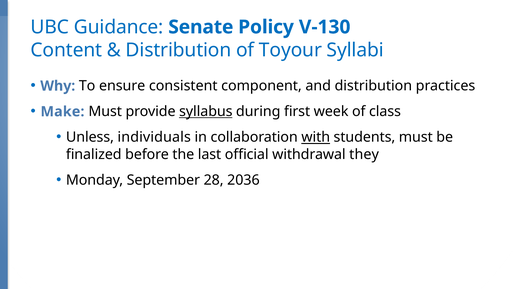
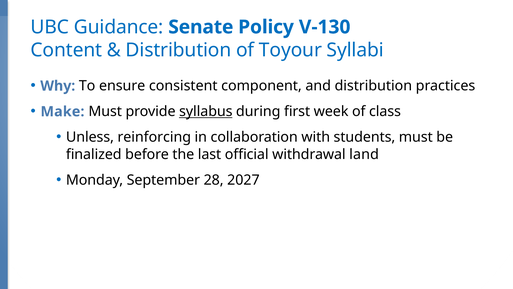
individuals: individuals -> reinforcing
with underline: present -> none
they: they -> land
2036: 2036 -> 2027
